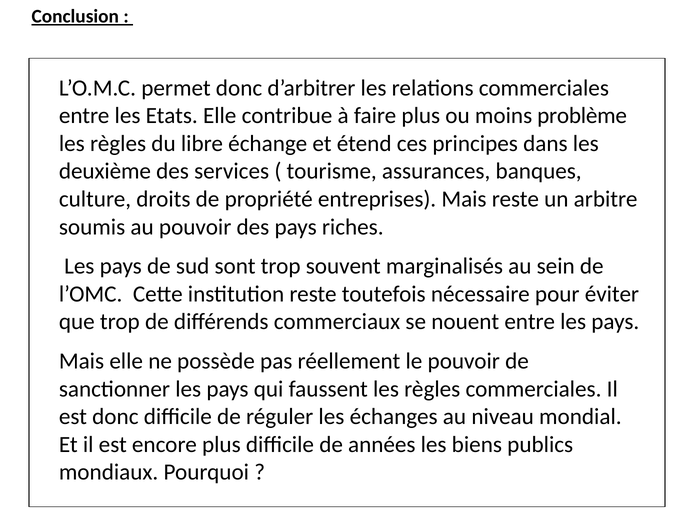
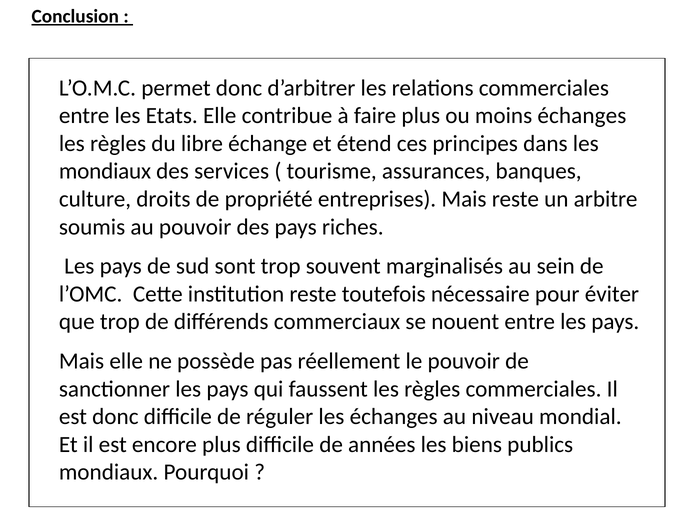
moins problème: problème -> échanges
deuxième at (105, 171): deuxième -> mondiaux
